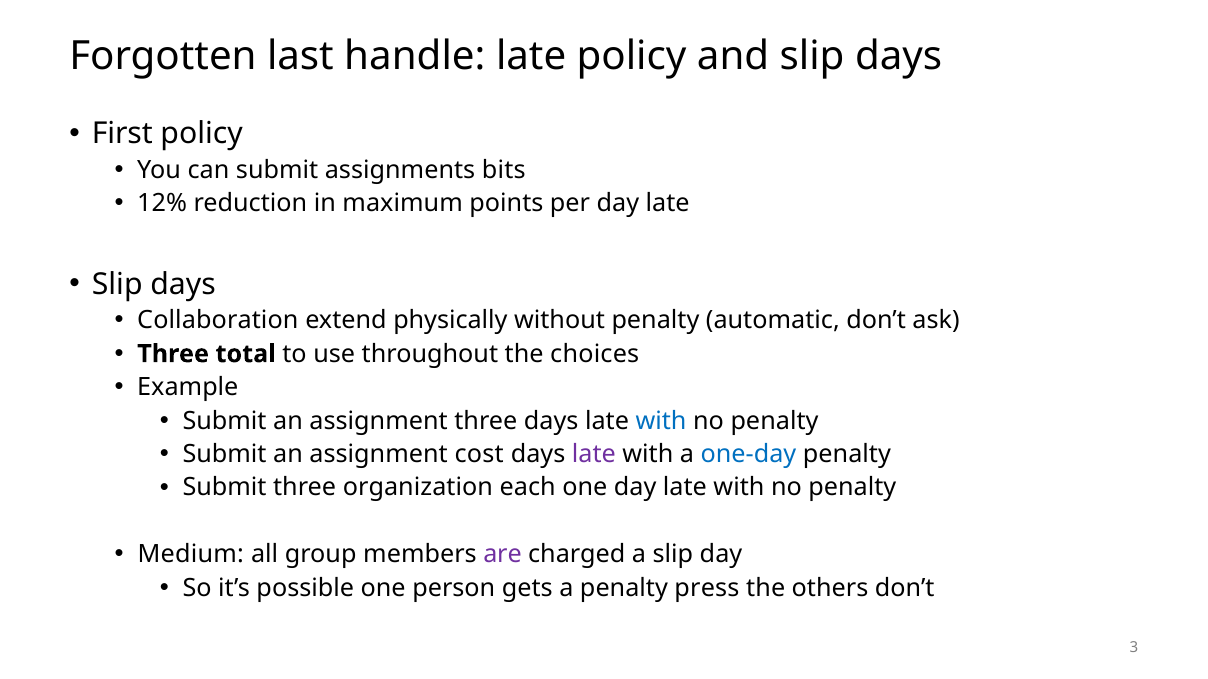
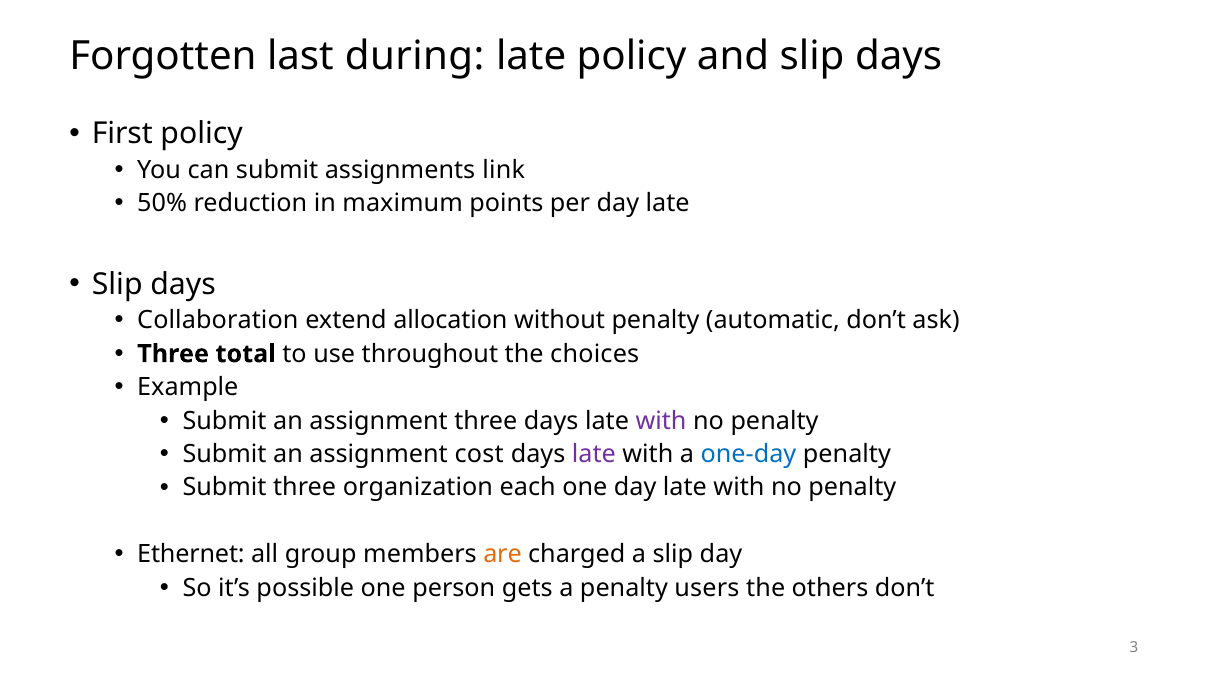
handle: handle -> during
bits: bits -> link
12%: 12% -> 50%
physically: physically -> allocation
with at (661, 421) colour: blue -> purple
Medium: Medium -> Ethernet
are colour: purple -> orange
press: press -> users
